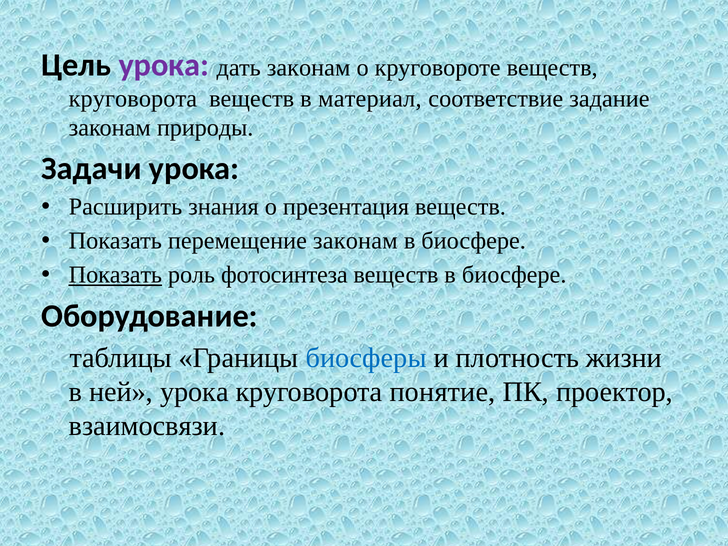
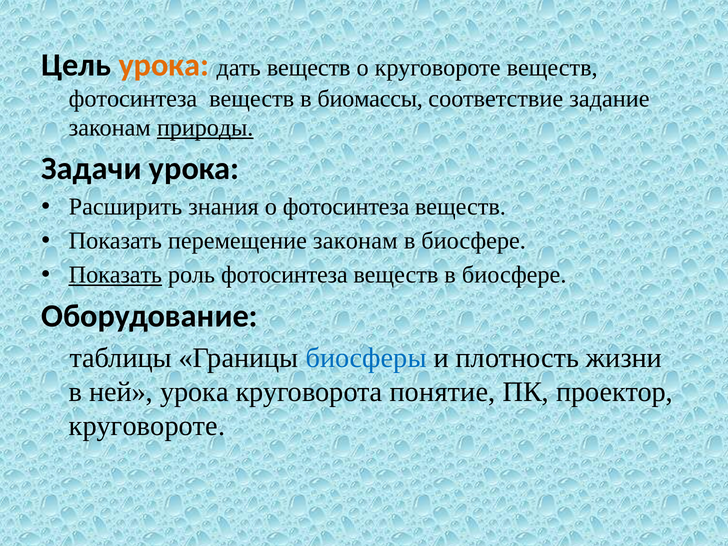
урока at (164, 65) colour: purple -> orange
дать законам: законам -> веществ
круговорота at (133, 99): круговорота -> фотосинтеза
материал: материал -> биомассы
природы underline: none -> present
о презентация: презентация -> фотосинтеза
взаимосвязи at (147, 426): взаимосвязи -> круговороте
